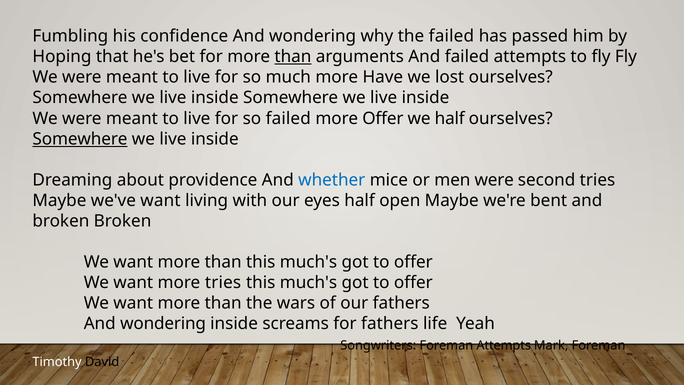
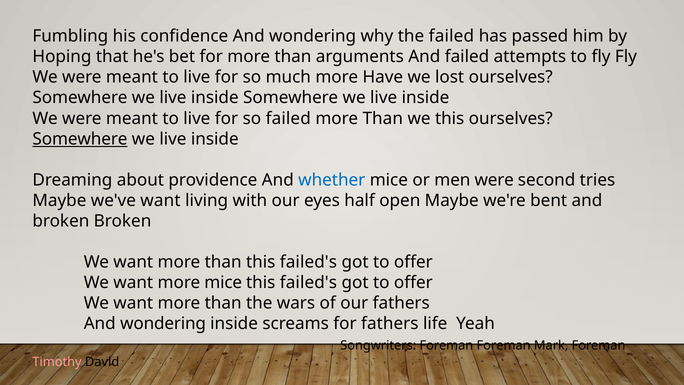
than at (293, 57) underline: present -> none
Offer at (383, 118): Offer -> Than
we half: half -> this
than this much's: much's -> failed's
more tries: tries -> mice
much's at (308, 282): much's -> failed's
Foreman Attempts: Attempts -> Foreman
Timothy colour: white -> pink
